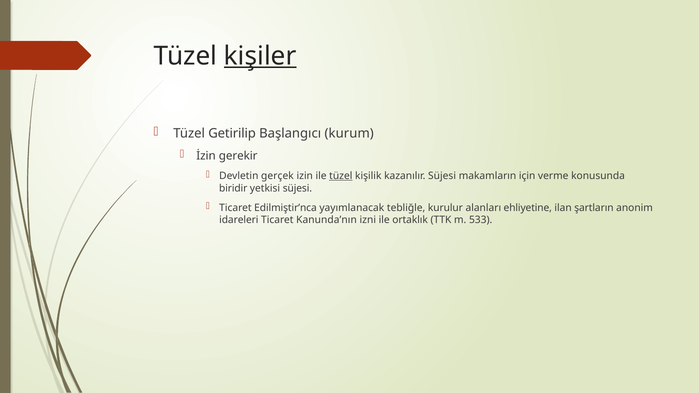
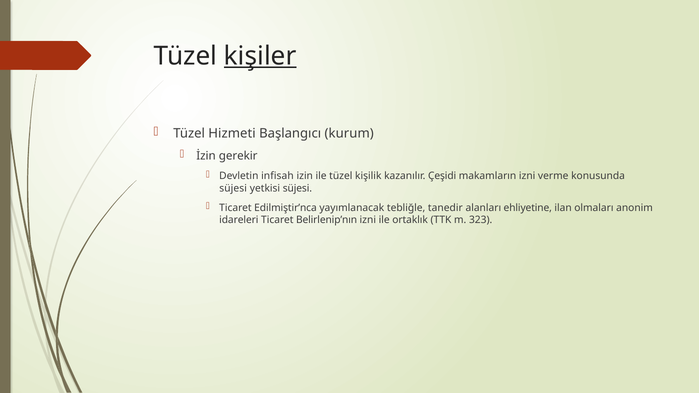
Getirilip: Getirilip -> Hizmeti
gerçek: gerçek -> infisah
tüzel at (341, 176) underline: present -> none
kazanılır Süjesi: Süjesi -> Çeşidi
makamların için: için -> izni
biridir at (233, 188): biridir -> süjesi
kurulur: kurulur -> tanedir
şartların: şartların -> olmaları
Kanunda’nın: Kanunda’nın -> Belirlenip’nın
533: 533 -> 323
